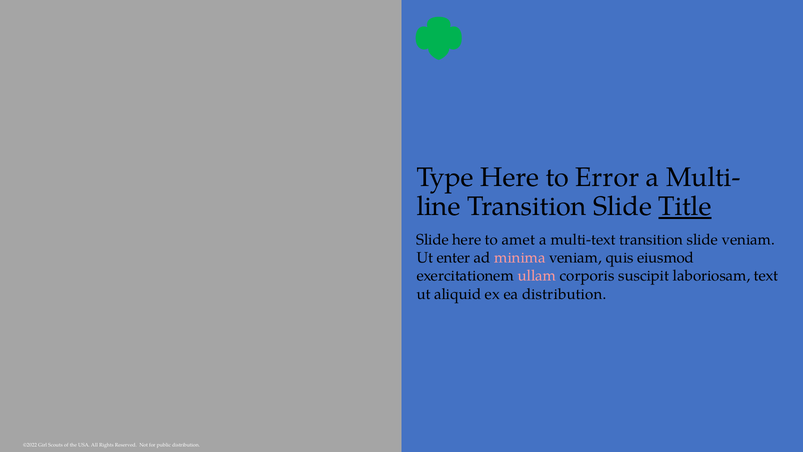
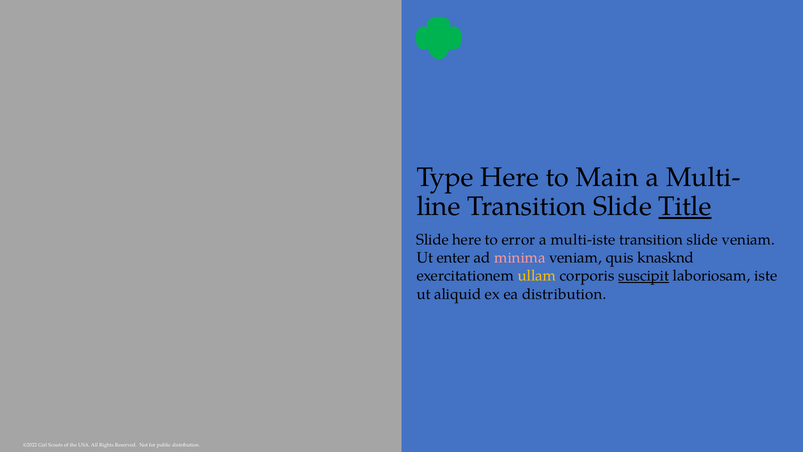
Error: Error -> Main
amet: amet -> error
multi-text: multi-text -> multi-iste
eiusmod: eiusmod -> knasknd
ullam colour: pink -> yellow
suscipit underline: none -> present
text: text -> iste
